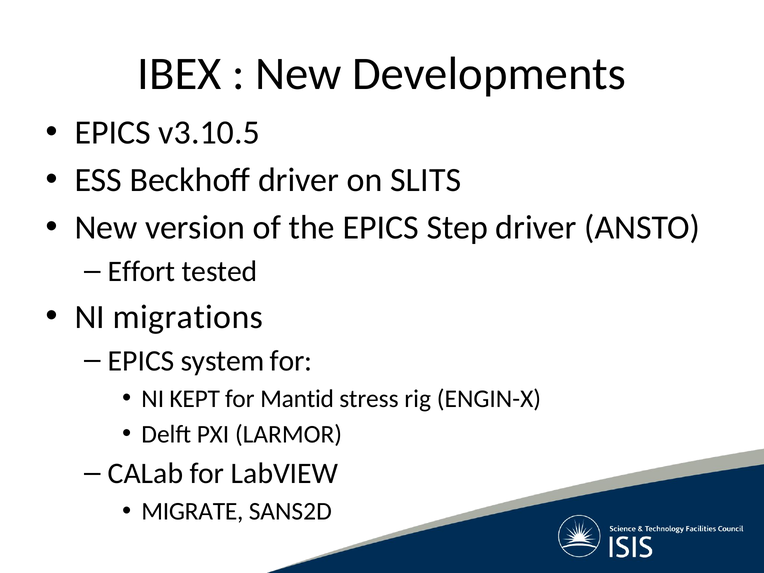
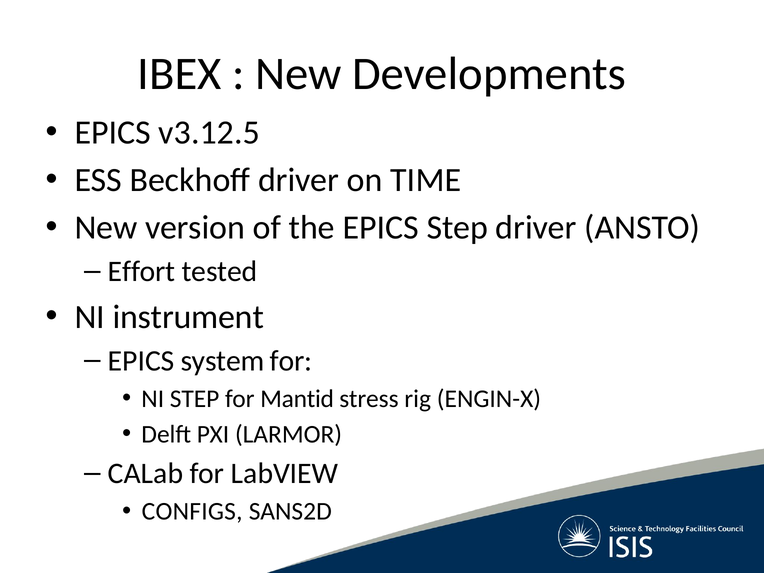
v3.10.5: v3.10.5 -> v3.12.5
SLITS: SLITS -> TIME
migrations: migrations -> instrument
NI KEPT: KEPT -> STEP
MIGRATE: MIGRATE -> CONFIGS
